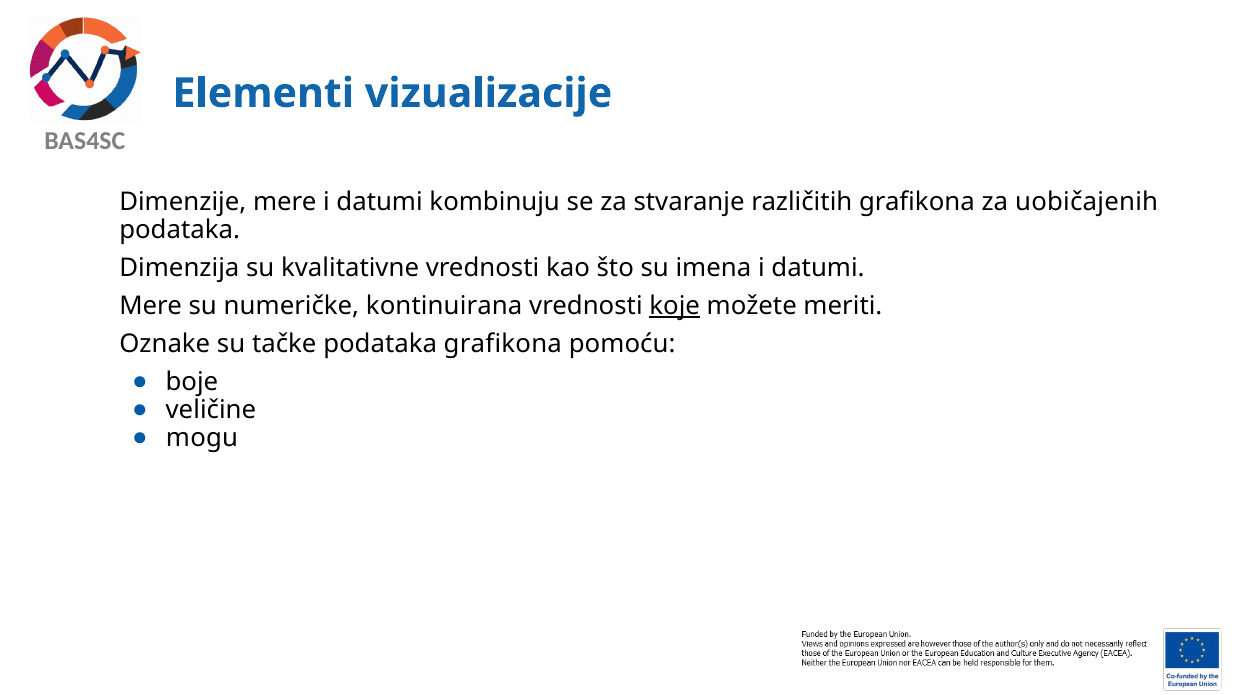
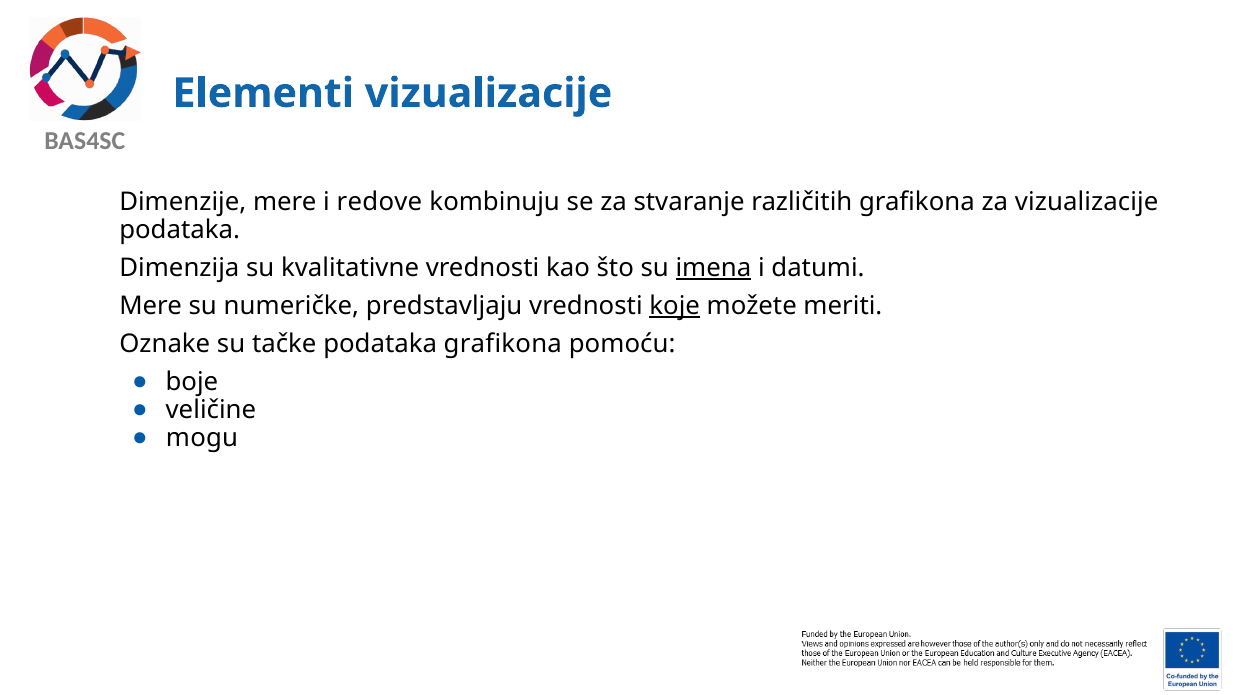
mere i datumi: datumi -> redove
za uobičajenih: uobičajenih -> vizualizacije
imena underline: none -> present
kontinuirana: kontinuirana -> predstavljaju
